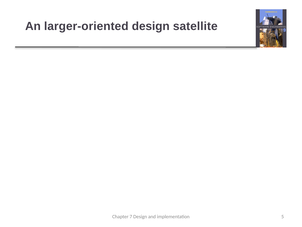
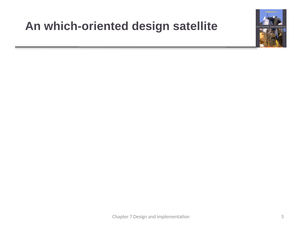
larger-oriented: larger-oriented -> which-oriented
